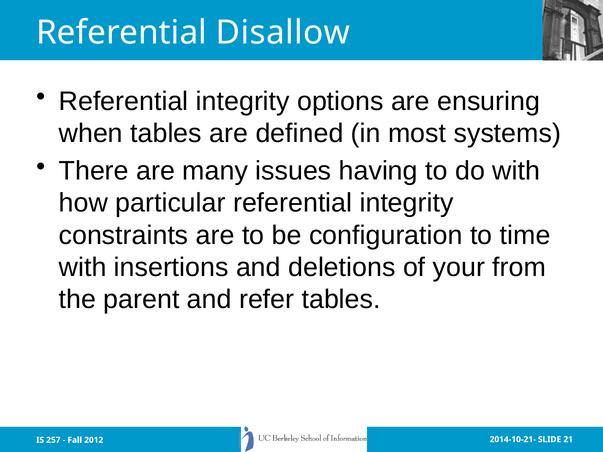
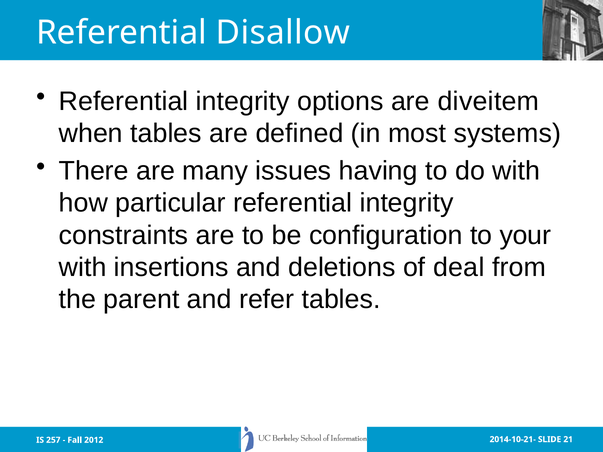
ensuring: ensuring -> diveitem
time: time -> your
your: your -> deal
